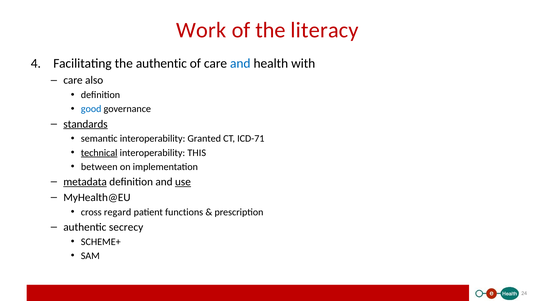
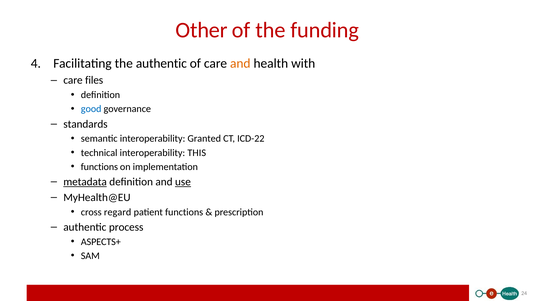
Work: Work -> Other
literacy: literacy -> funding
and at (240, 63) colour: blue -> orange
also: also -> files
standards underline: present -> none
ICD-71: ICD-71 -> ICD-22
technical underline: present -> none
between at (99, 167): between -> functions
secrecy: secrecy -> process
SCHEME+: SCHEME+ -> ASPECTS+
